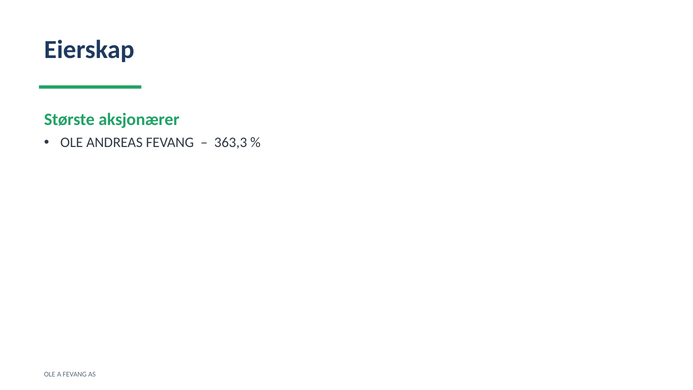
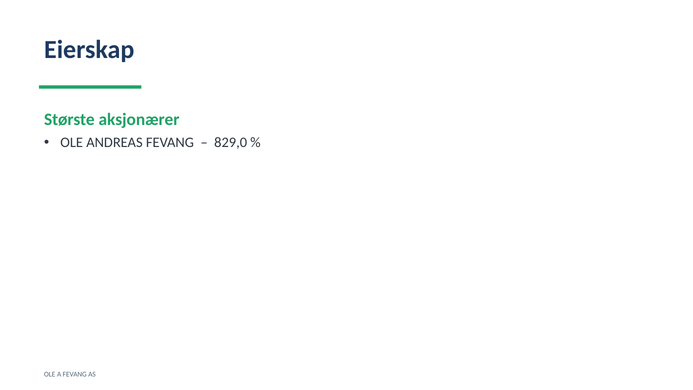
363,3: 363,3 -> 829,0
